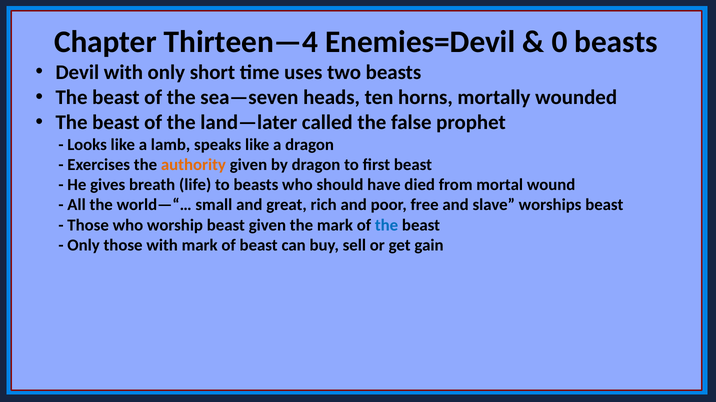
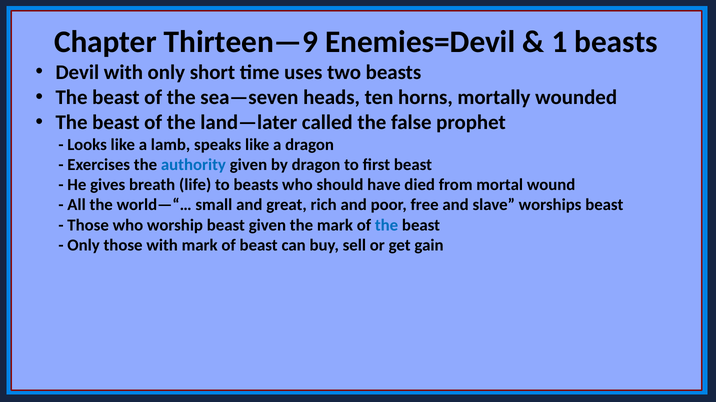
Thirteen—4: Thirteen—4 -> Thirteen—9
0: 0 -> 1
authority colour: orange -> blue
